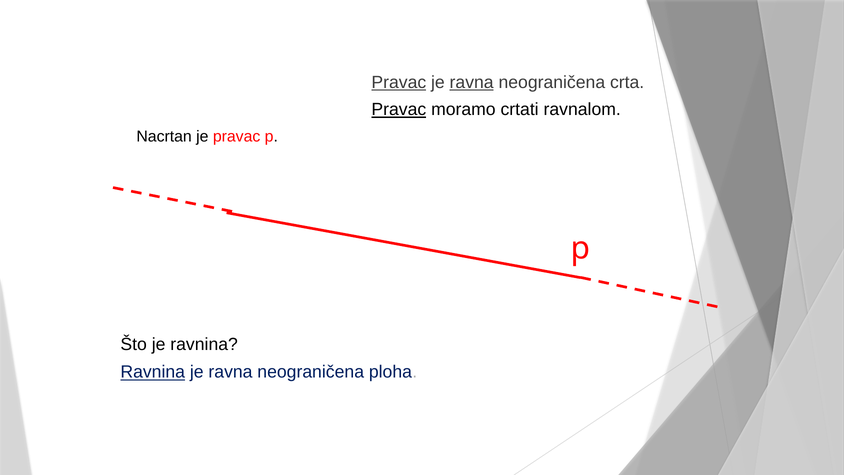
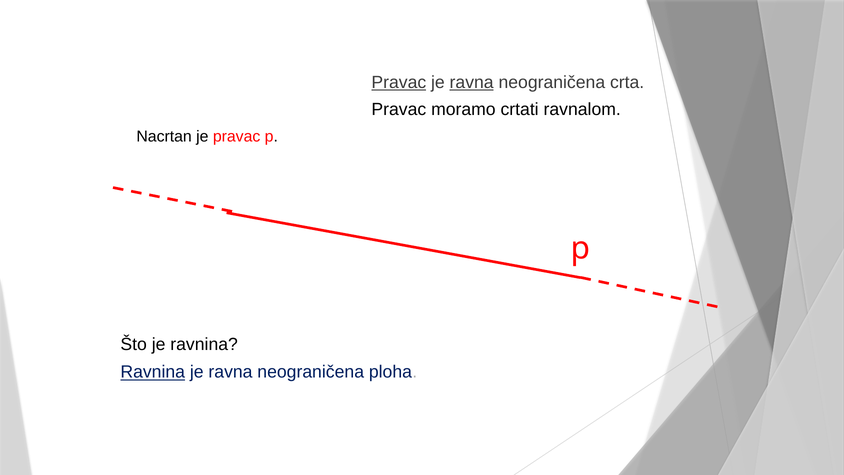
Pravac at (399, 110) underline: present -> none
